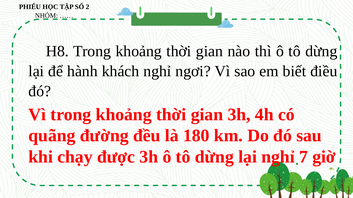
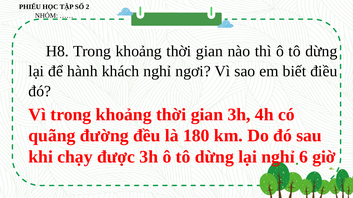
7: 7 -> 6
